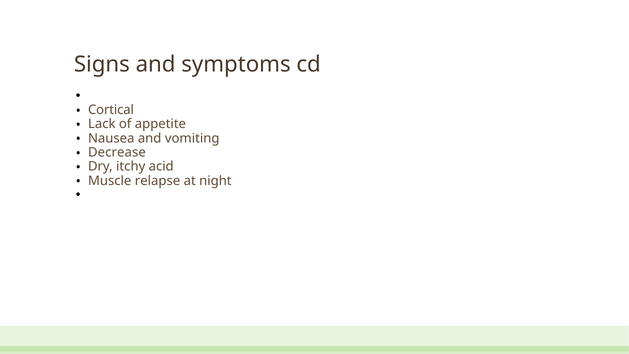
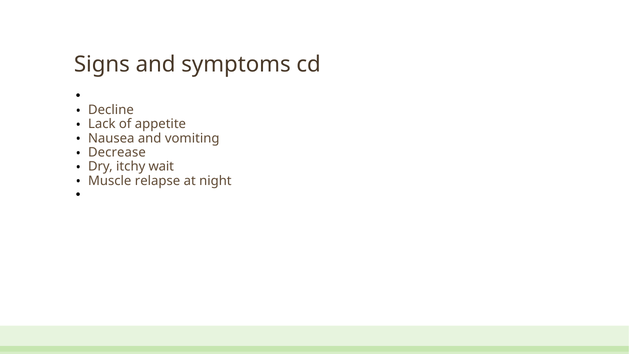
Cortical: Cortical -> Decline
acid: acid -> wait
